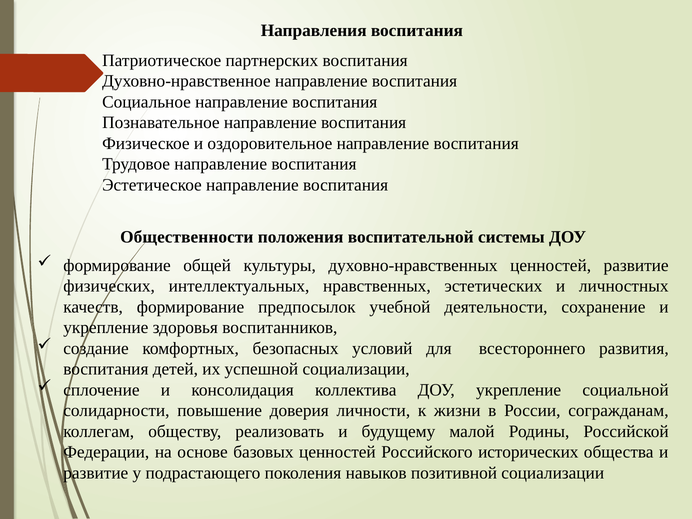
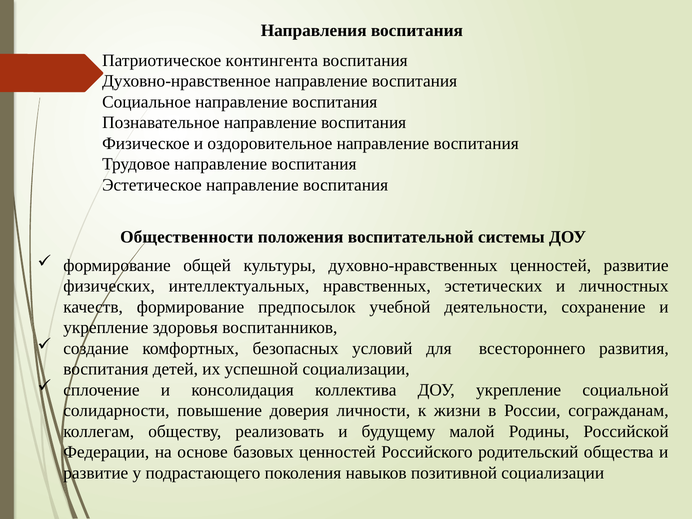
партнерских: партнерских -> контингента
исторических: исторических -> родительский
